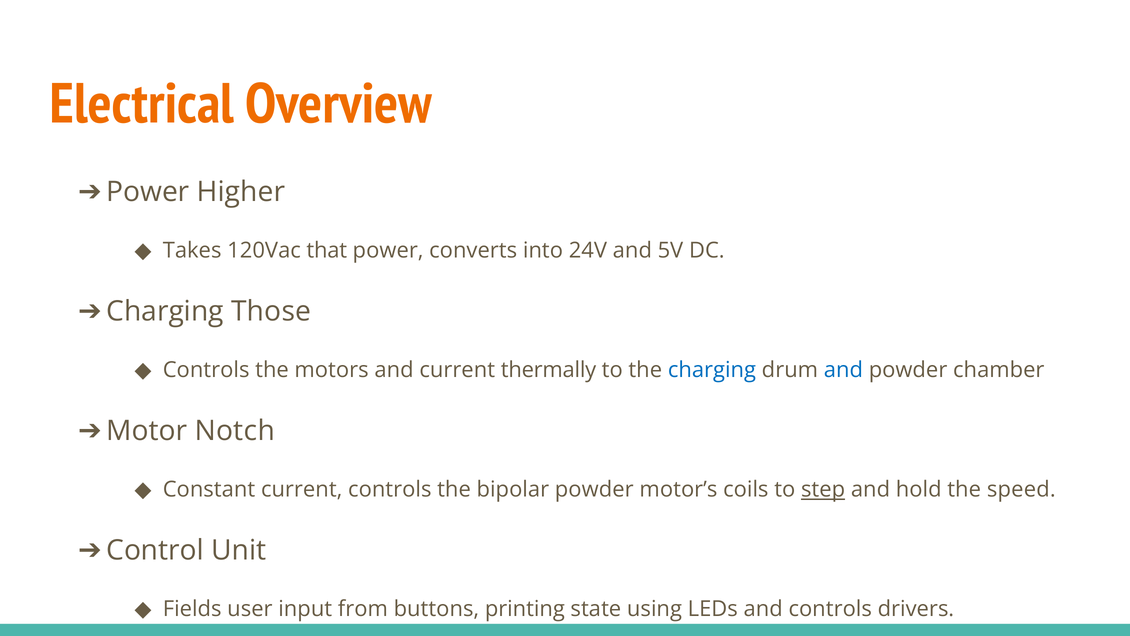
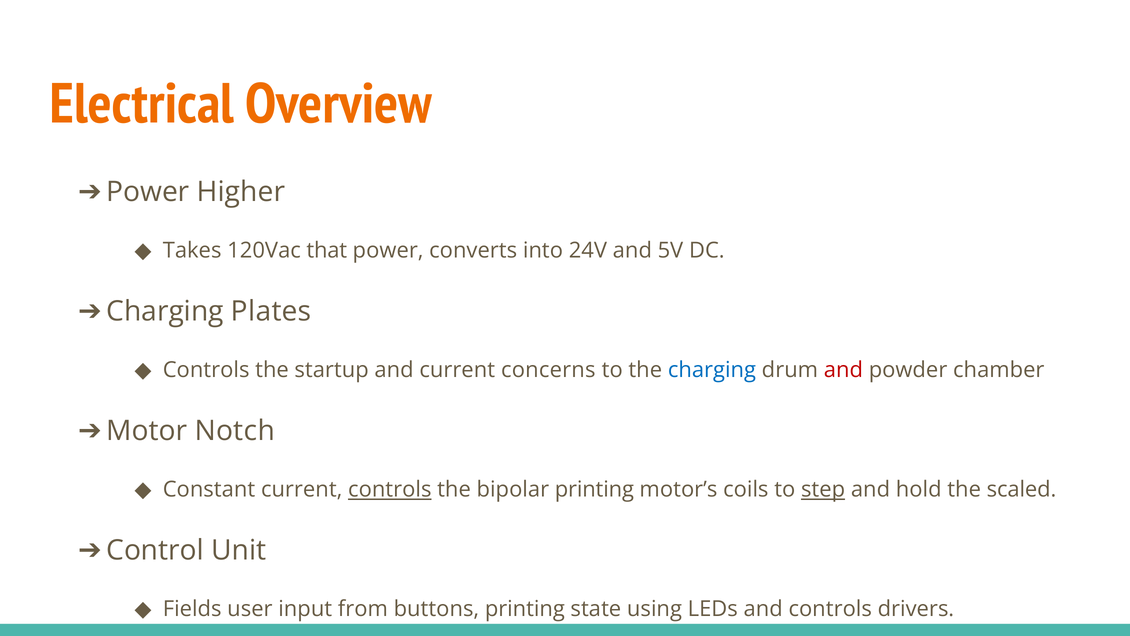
Those: Those -> Plates
motors: motors -> startup
thermally: thermally -> concerns
and at (843, 370) colour: blue -> red
controls at (390, 489) underline: none -> present
bipolar powder: powder -> printing
speed: speed -> scaled
